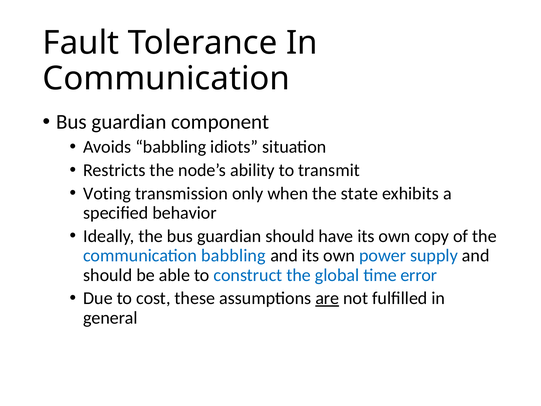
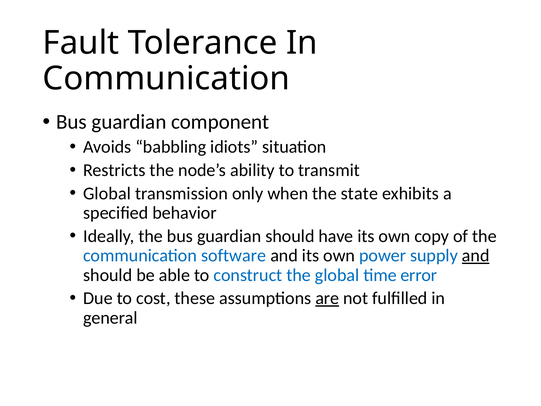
Voting at (107, 193): Voting -> Global
communication babbling: babbling -> software
and at (476, 255) underline: none -> present
